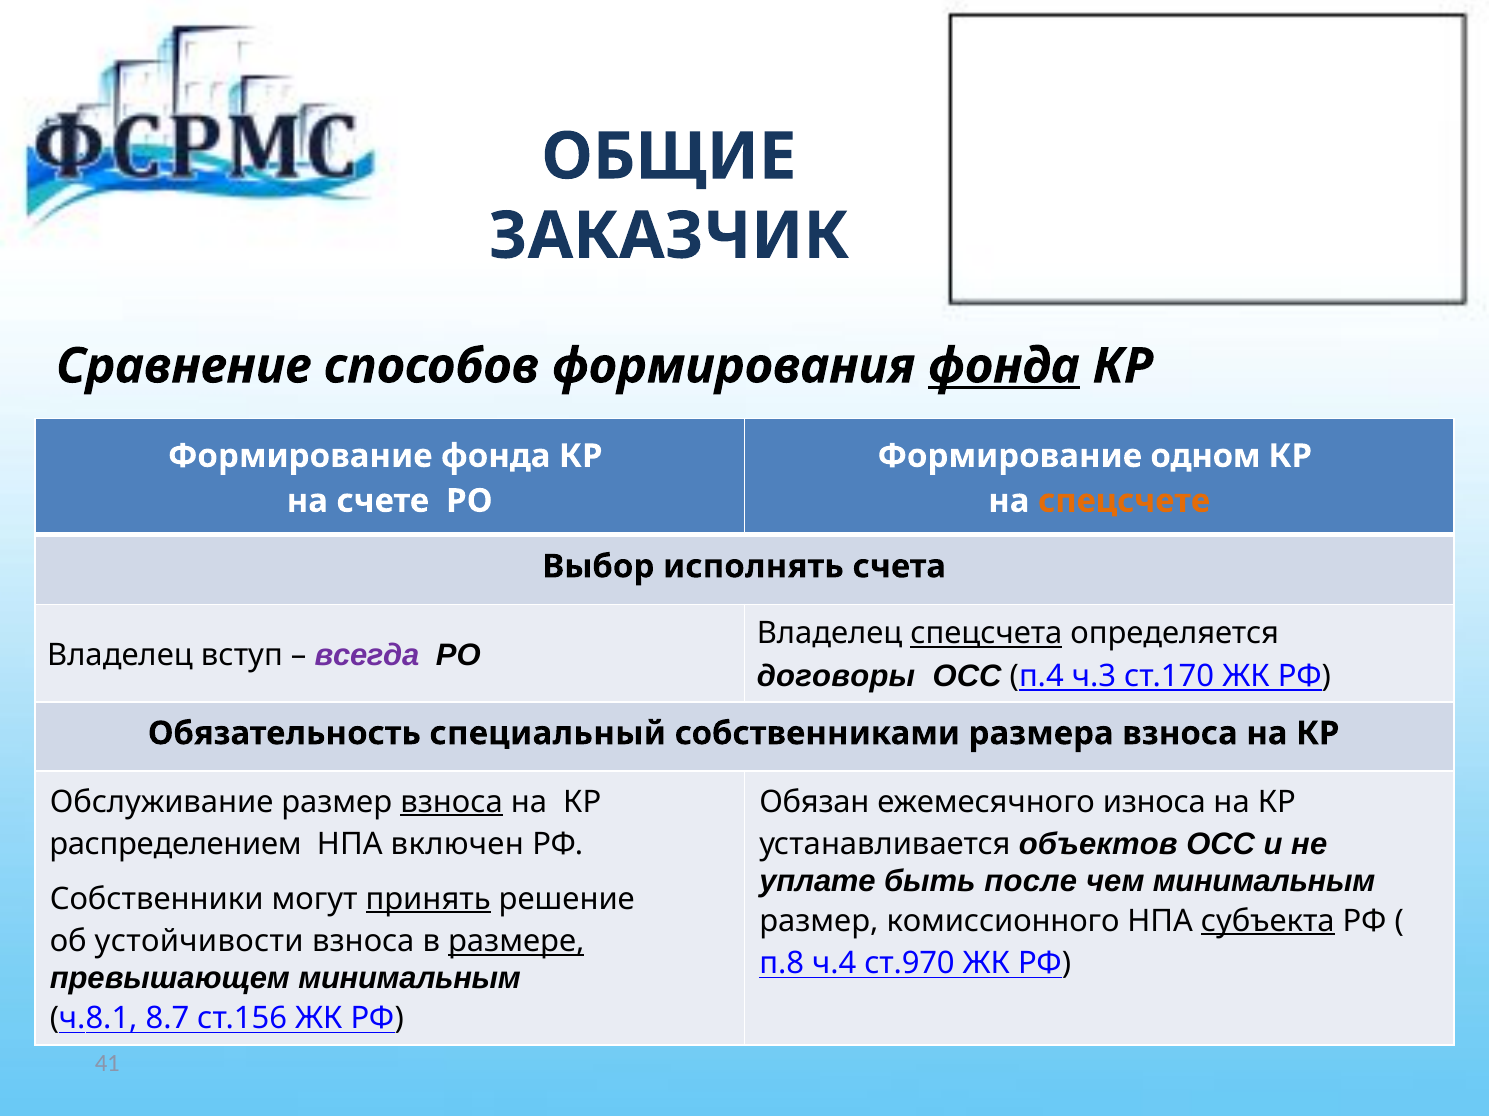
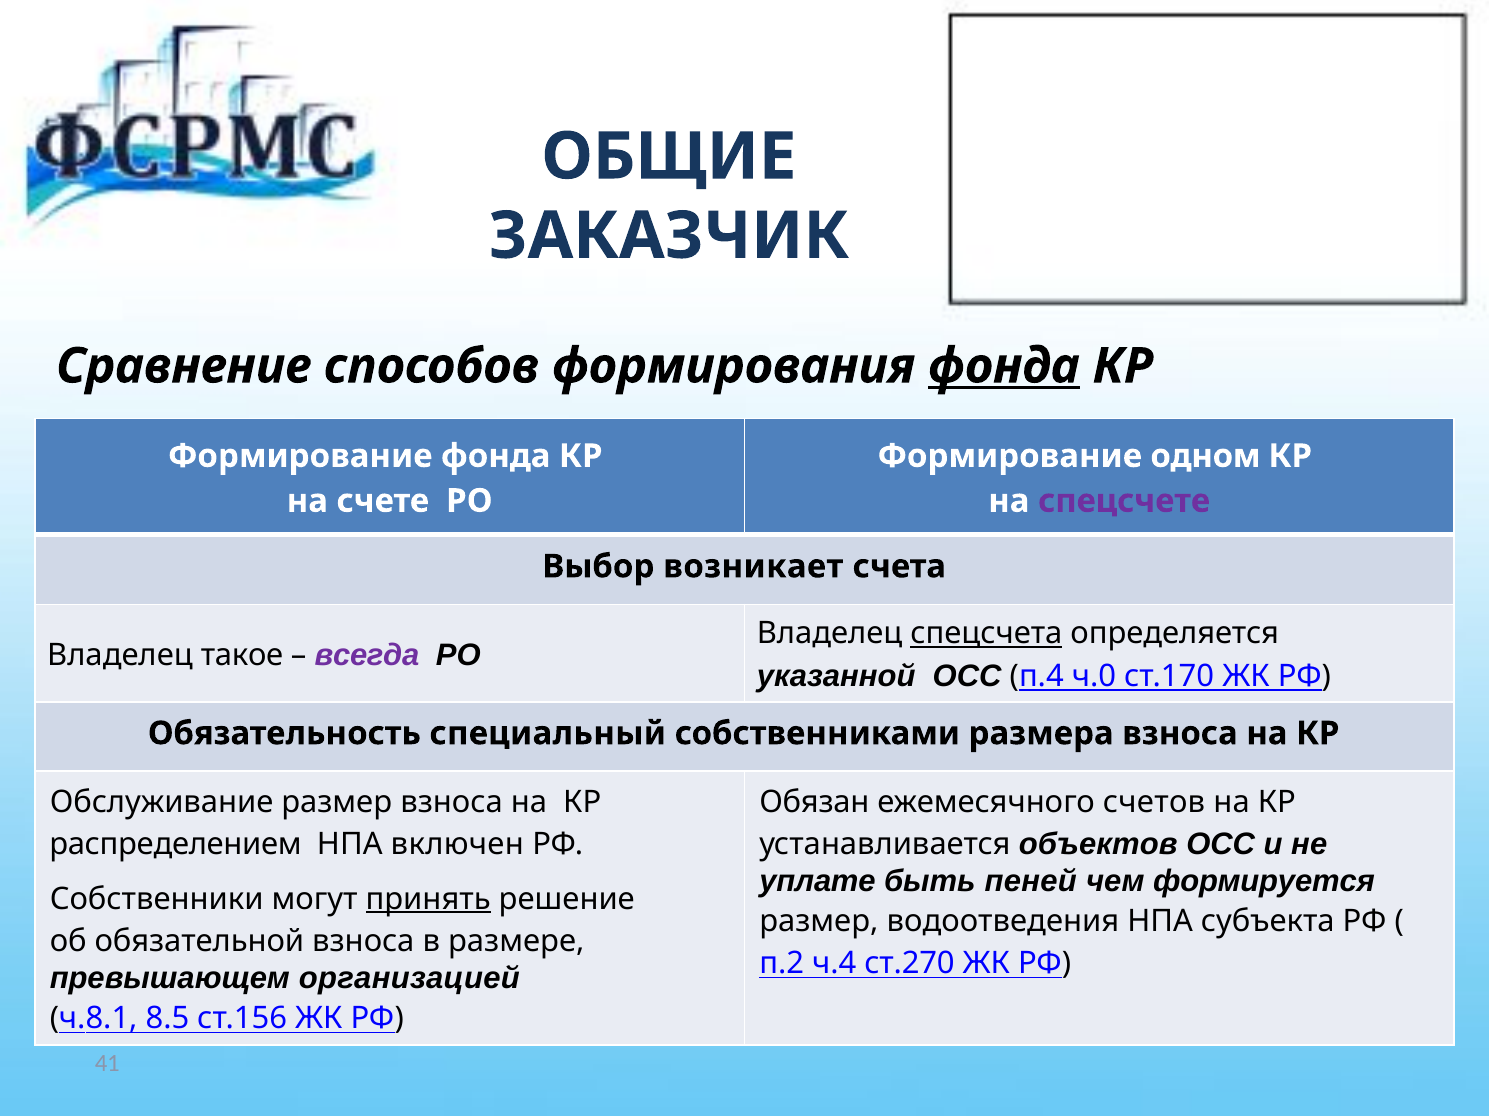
спецсчете colour: orange -> purple
исполнять: исполнять -> возникает
вступ: вступ -> такое
договоры: договоры -> указанной
ч.3: ч.3 -> ч.0
взноса at (452, 802) underline: present -> none
износа: износа -> счетов
после: после -> пеней
чем минимальным: минимальным -> формируется
комиссионного: комиссионного -> водоотведения
субъекта underline: present -> none
устойчивости: устойчивости -> обязательной
размере underline: present -> none
п.8: п.8 -> п.2
ст.970: ст.970 -> ст.270
превышающем минимальным: минимальным -> организацией
8.7: 8.7 -> 8.5
